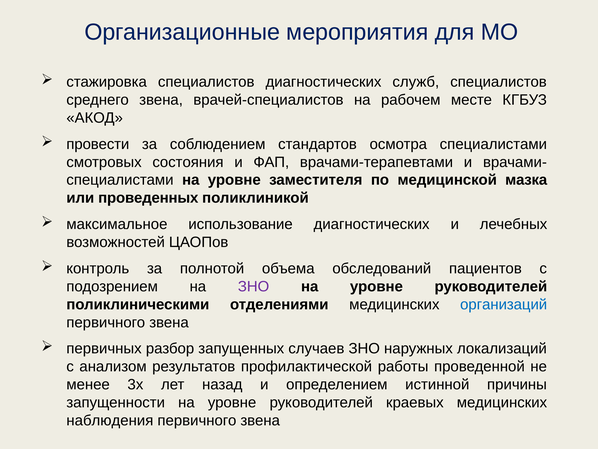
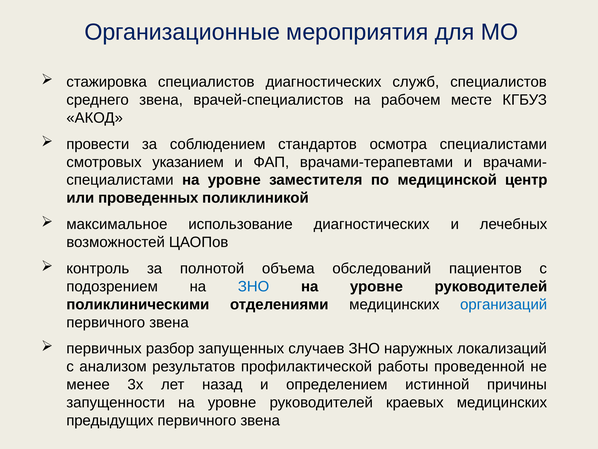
состояния: состояния -> указанием
мазка: мазка -> центр
ЗНО at (254, 286) colour: purple -> blue
наблюдения: наблюдения -> предыдущих
